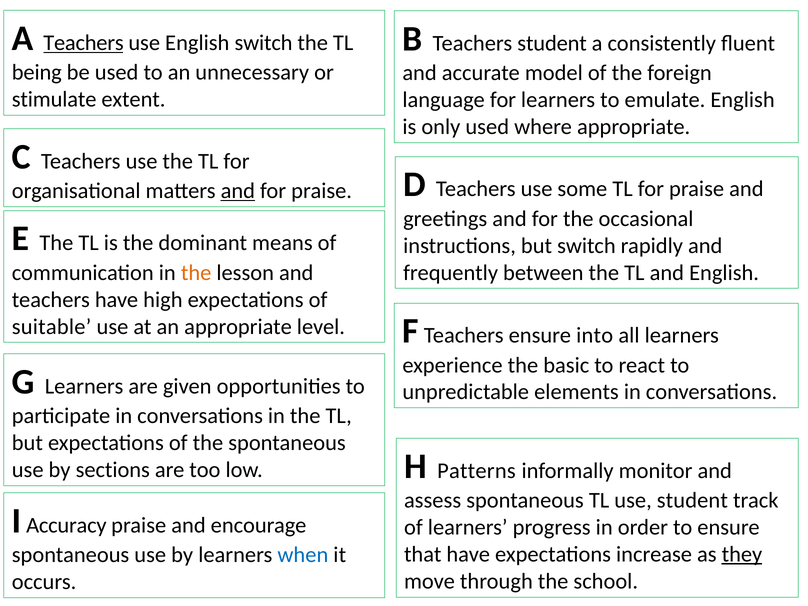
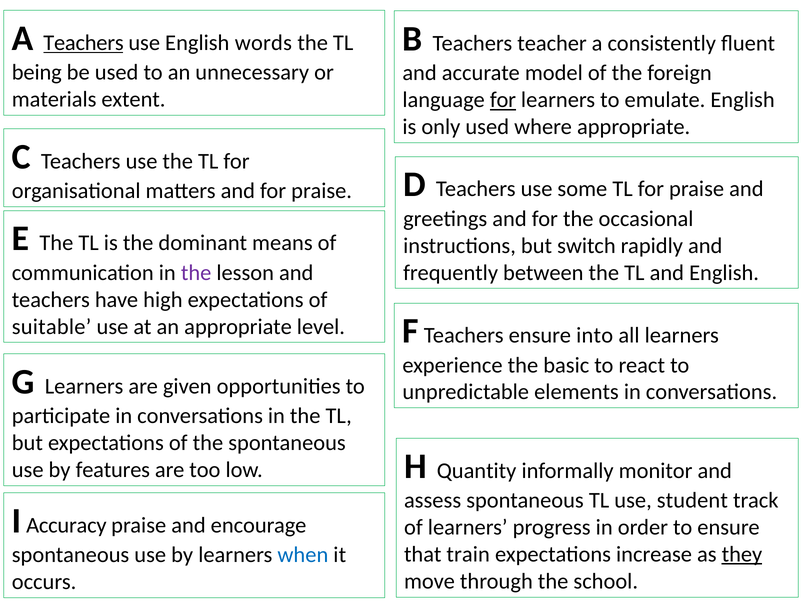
English switch: switch -> words
Teachers student: student -> teacher
stimulate: stimulate -> materials
for at (503, 100) underline: none -> present
and at (238, 191) underline: present -> none
the at (196, 273) colour: orange -> purple
Patterns: Patterns -> Quantity
sections: sections -> features
that have: have -> train
